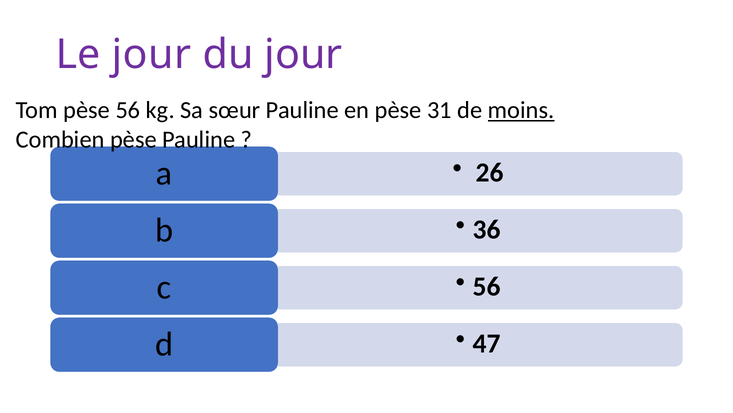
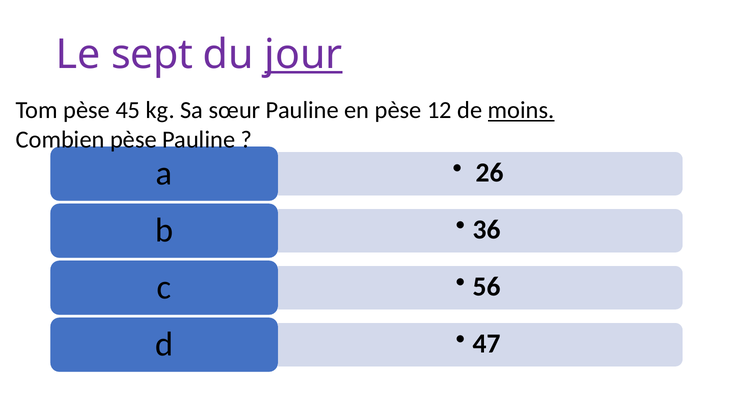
Le jour: jour -> sept
jour at (303, 55) underline: none -> present
pèse 56: 56 -> 45
31: 31 -> 12
